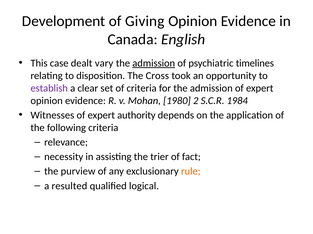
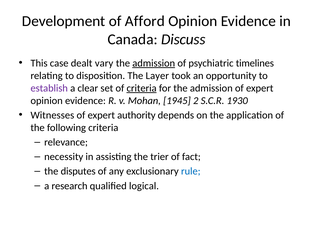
Giving: Giving -> Afford
English: English -> Discuss
Cross: Cross -> Layer
criteria at (142, 88) underline: none -> present
1980: 1980 -> 1945
1984: 1984 -> 1930
purview: purview -> disputes
rule colour: orange -> blue
resulted: resulted -> research
